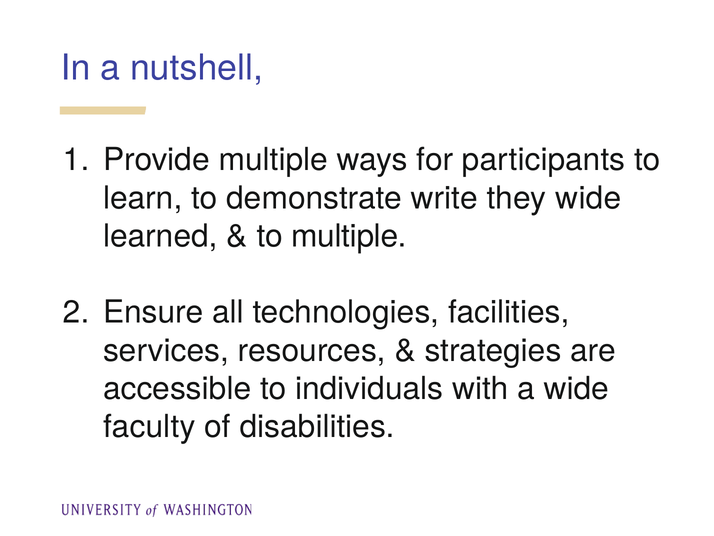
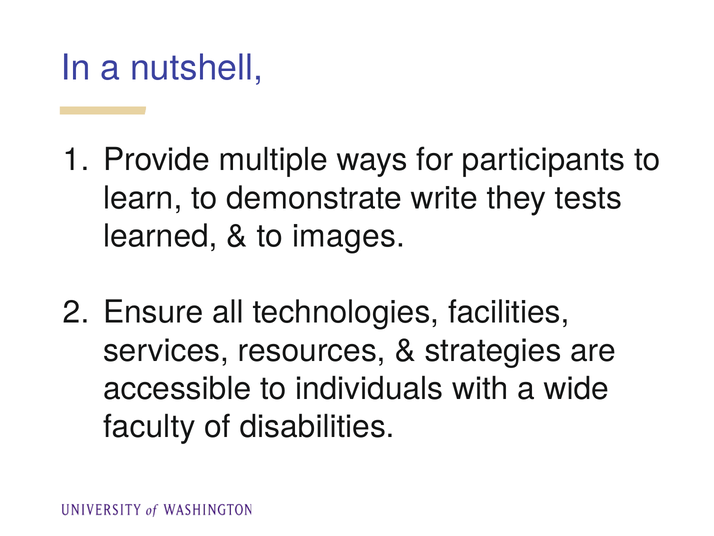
they wide: wide -> tests
to multiple: multiple -> images
